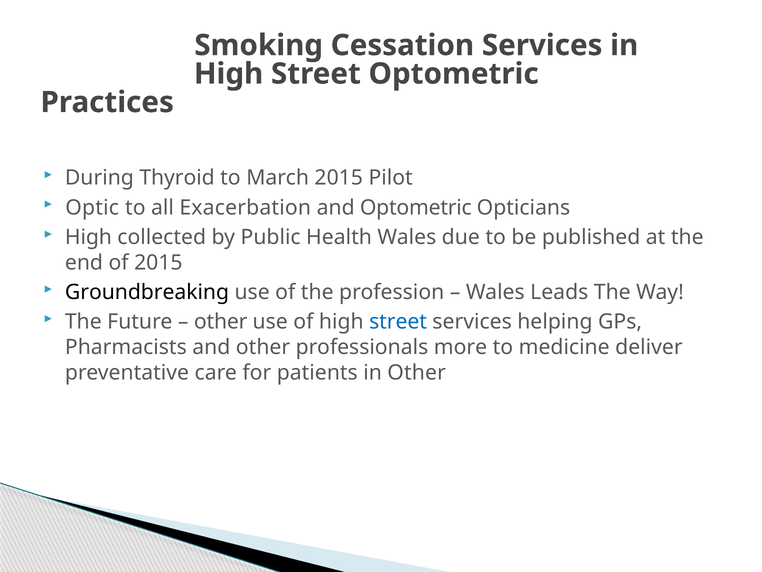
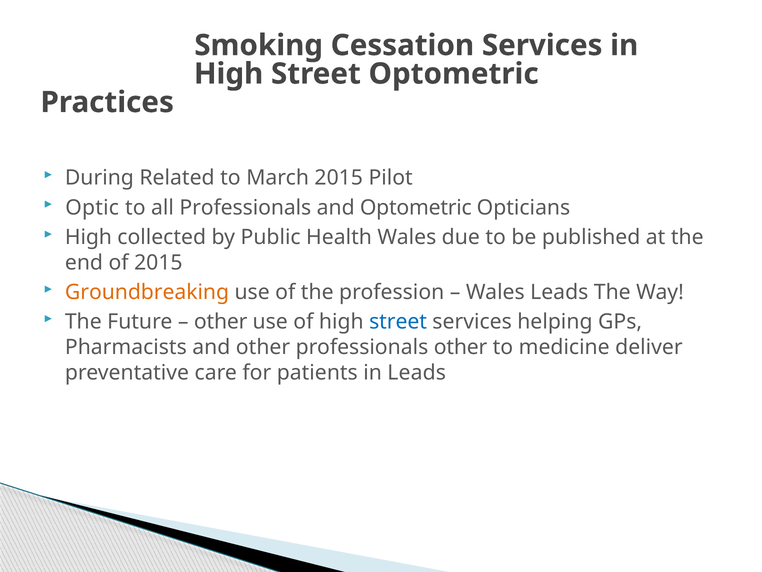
Thyroid: Thyroid -> Related
all Exacerbation: Exacerbation -> Professionals
Groundbreaking colour: black -> orange
professionals more: more -> other
in Other: Other -> Leads
